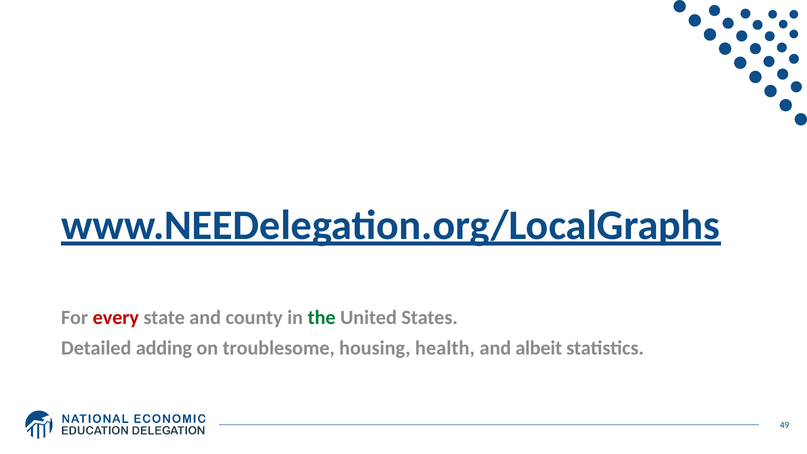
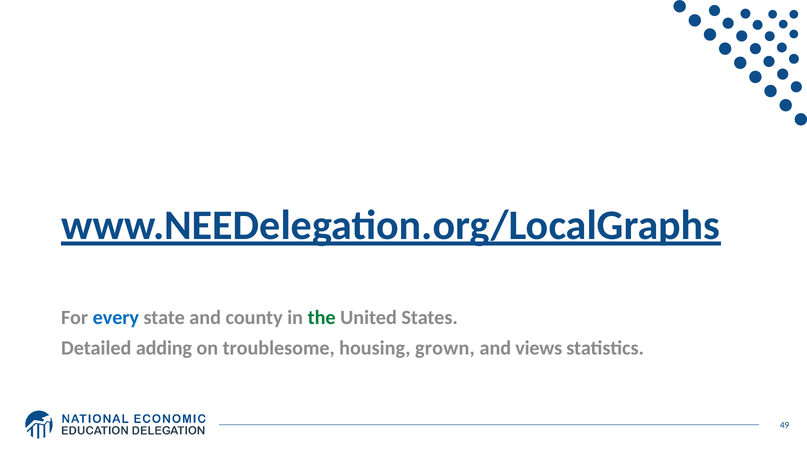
every colour: red -> blue
health: health -> grown
albeit: albeit -> views
